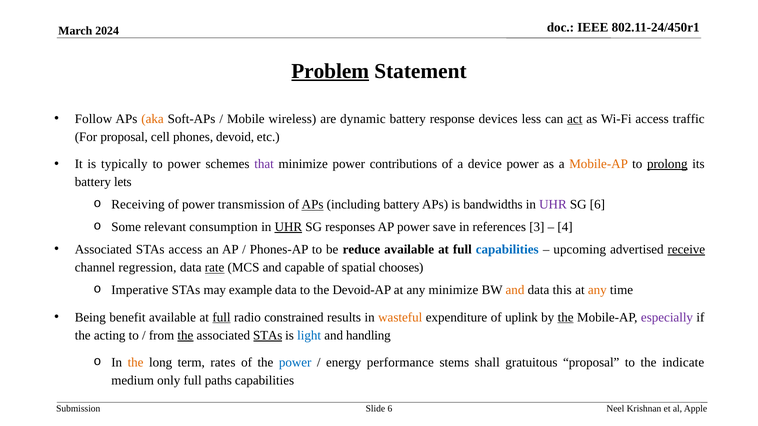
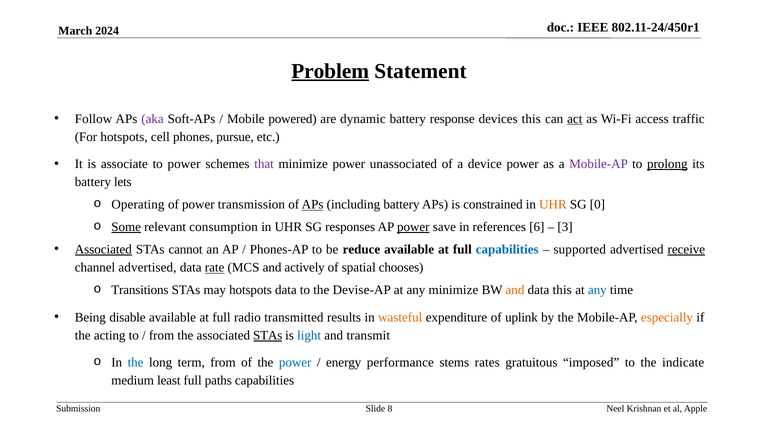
aka colour: orange -> purple
wireless: wireless -> powered
devices less: less -> this
For proposal: proposal -> hotspots
devoid: devoid -> pursue
typically: typically -> associate
contributions: contributions -> unassociated
Mobile-AP at (599, 164) colour: orange -> purple
Receiving: Receiving -> Operating
bandwidths: bandwidths -> constrained
UHR at (553, 205) colour: purple -> orange
SG 6: 6 -> 0
Some underline: none -> present
UHR at (288, 227) underline: present -> none
power at (413, 227) underline: none -> present
3: 3 -> 6
4: 4 -> 3
Associated at (103, 250) underline: none -> present
STAs access: access -> cannot
upcoming: upcoming -> supported
channel regression: regression -> advertised
capable: capable -> actively
Imperative: Imperative -> Transitions
may example: example -> hotspots
Devoid-AP: Devoid-AP -> Devise-AP
any at (597, 290) colour: orange -> blue
benefit: benefit -> disable
full at (221, 318) underline: present -> none
constrained: constrained -> transmitted
the at (566, 318) underline: present -> none
especially colour: purple -> orange
the at (185, 336) underline: present -> none
handling: handling -> transmit
the at (136, 363) colour: orange -> blue
term rates: rates -> from
shall: shall -> rates
gratuitous proposal: proposal -> imposed
only: only -> least
Slide 6: 6 -> 8
